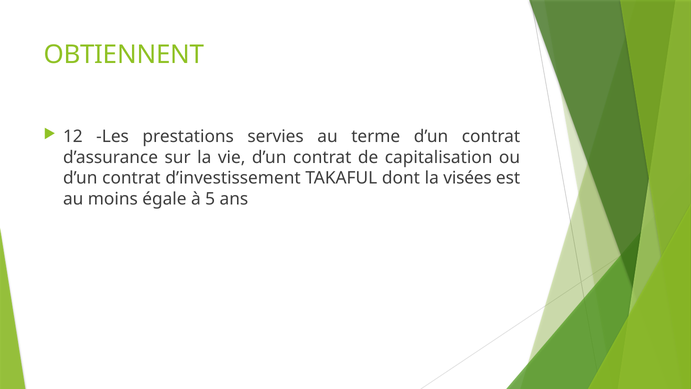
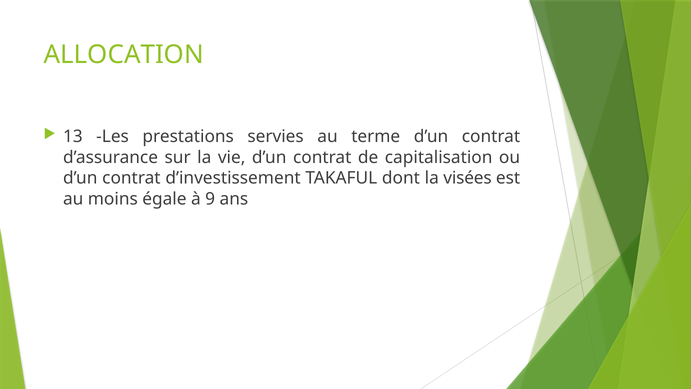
OBTIENNENT: OBTIENNENT -> ALLOCATION
12: 12 -> 13
5: 5 -> 9
